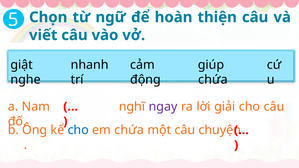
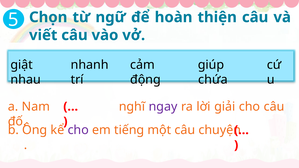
nghe: nghe -> nhau
cho at (78, 130) colour: blue -> purple
em chứa: chứa -> tiếng
